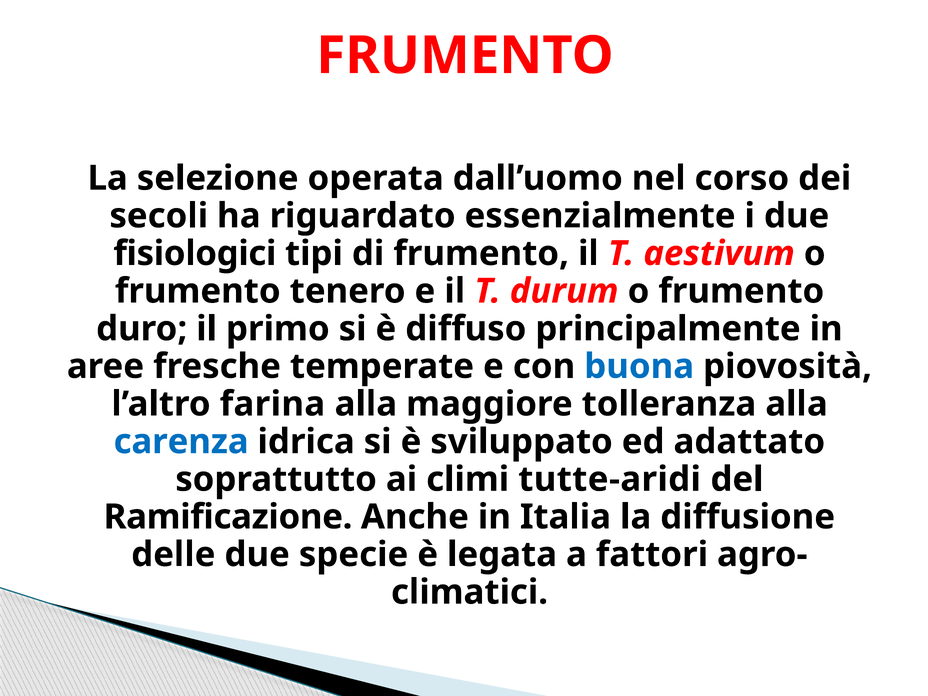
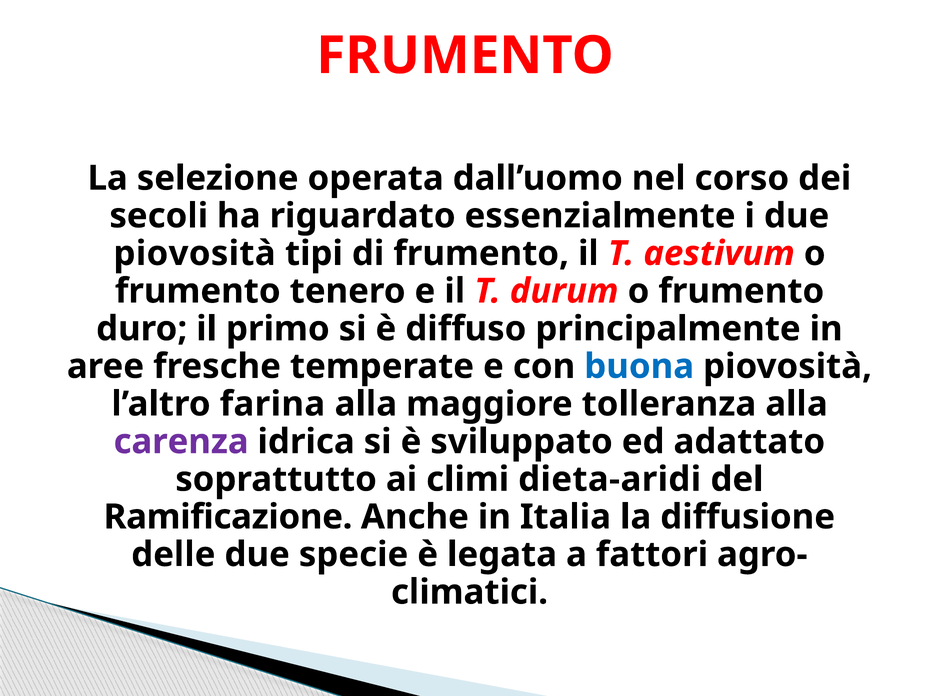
fisiologici at (195, 254): fisiologici -> piovosità
carenza colour: blue -> purple
tutte-aridi: tutte-aridi -> dieta-aridi
